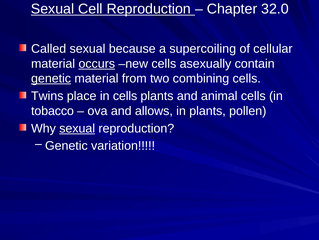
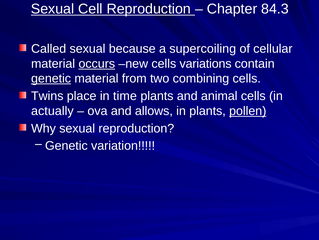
32.0: 32.0 -> 84.3
asexually: asexually -> variations
in cells: cells -> time
tobacco: tobacco -> actually
pollen underline: none -> present
sexual at (77, 128) underline: present -> none
